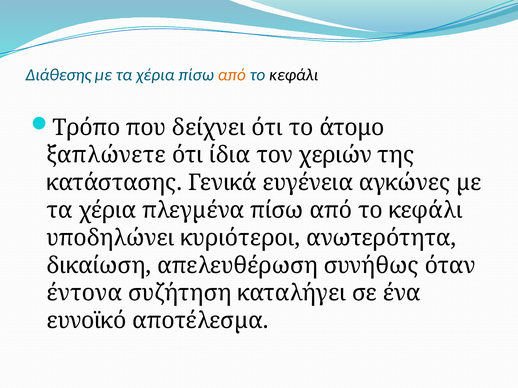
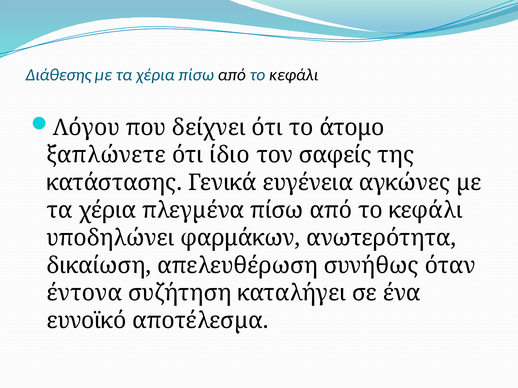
από at (232, 75) colour: orange -> black
Τρόπο: Τρόπο -> Λόγου
ίδια: ίδια -> ίδιο
χεριών: χεριών -> σαφείς
κυριότεροι: κυριότεροι -> φαρμάκων
